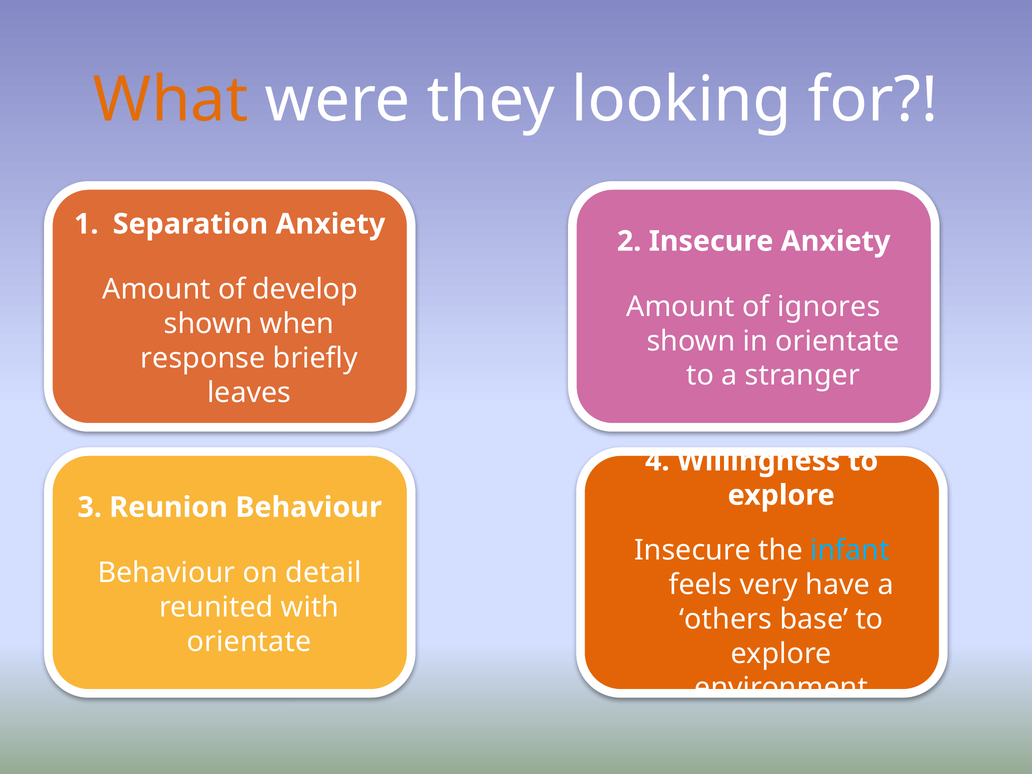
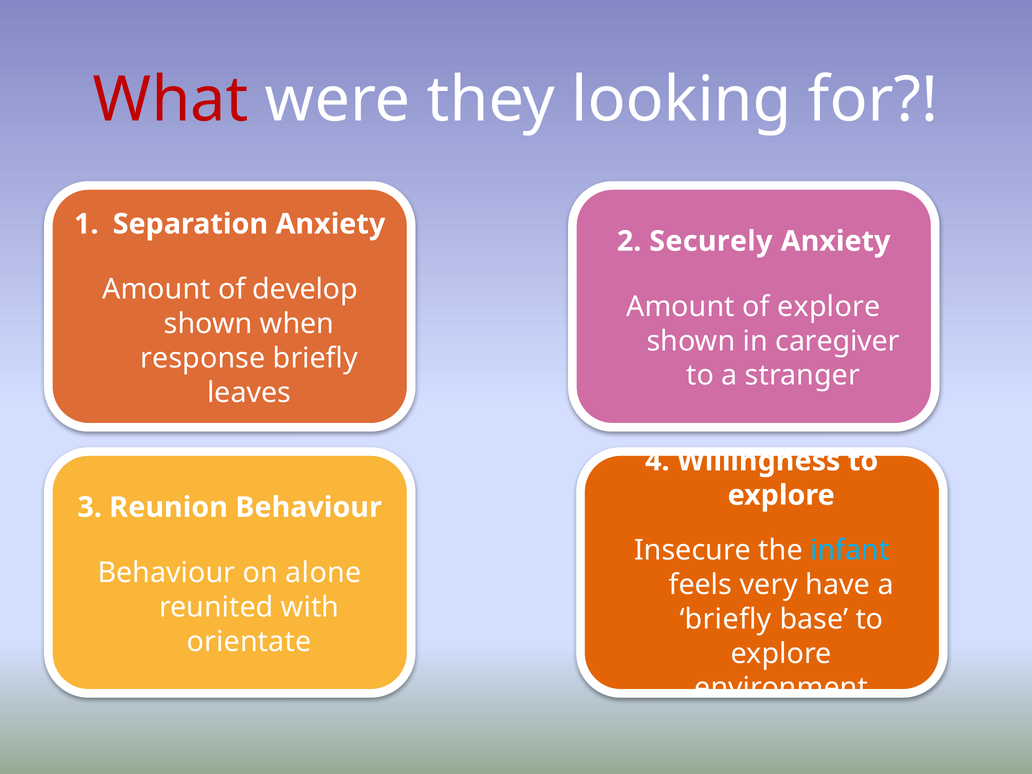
What colour: orange -> red
2 Insecure: Insecure -> Securely
of ignores: ignores -> explore
in orientate: orientate -> caregiver
detail: detail -> alone
others at (726, 619): others -> briefly
